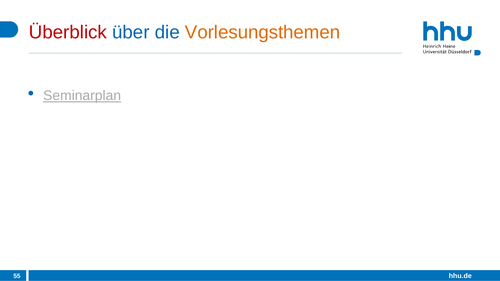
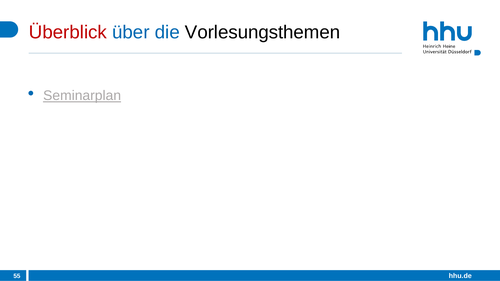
Vorlesungsthemen colour: orange -> black
